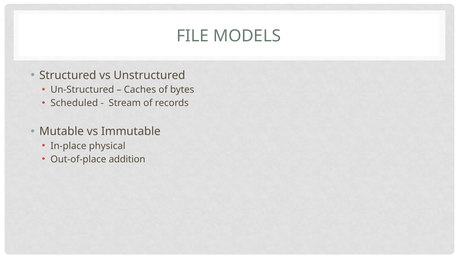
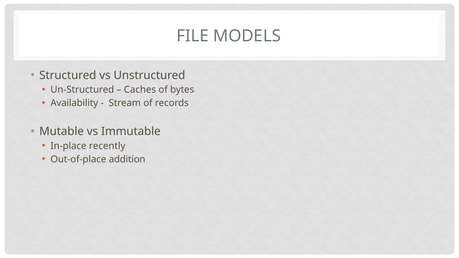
Scheduled: Scheduled -> Availability
physical: physical -> recently
